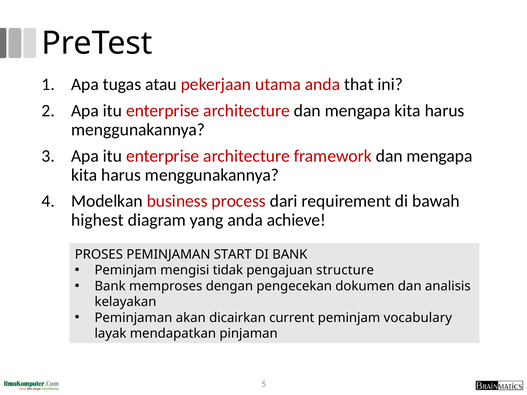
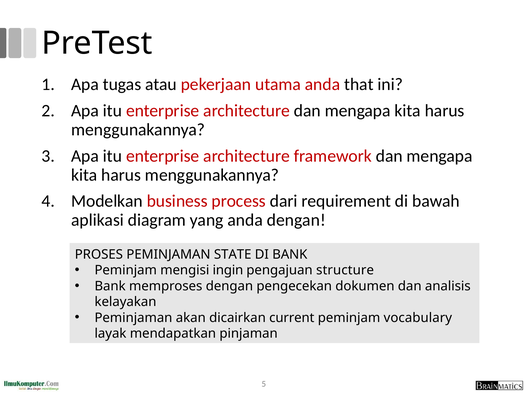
highest: highest -> aplikasi
anda achieve: achieve -> dengan
START: START -> STATE
tidak: tidak -> ingin
